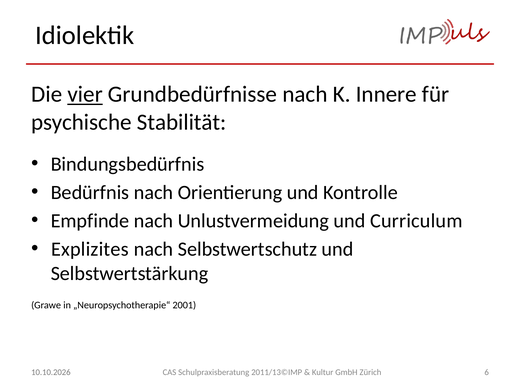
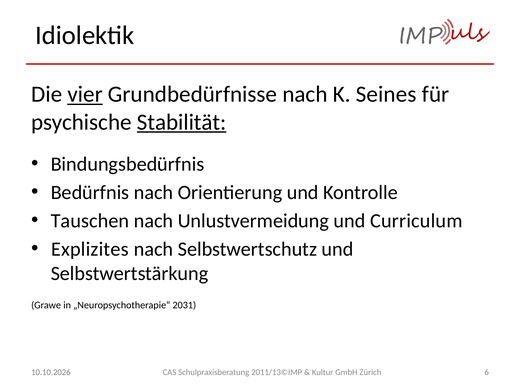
Innere: Innere -> Seines
Stabilität underline: none -> present
Empfinde: Empfinde -> Tauschen
2001: 2001 -> 2031
